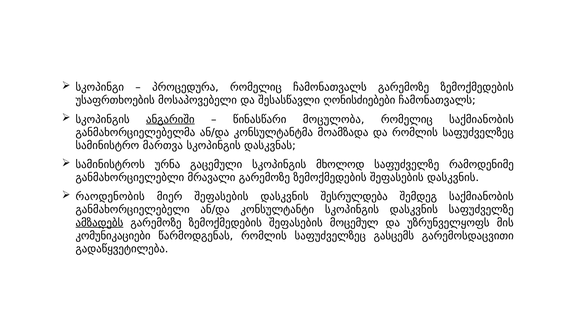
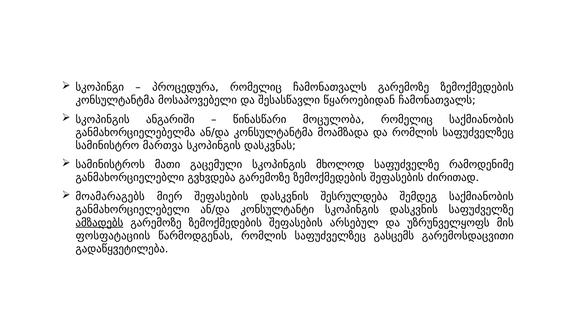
უსაფრთხოების at (115, 100): უსაფრთხოების -> კონსულტანტმა
ღონისძიებები: ღონისძიებები -> წყაროებიდან
ანგარიში underline: present -> none
ურნა: ურნა -> მათი
მრავალი: მრავალი -> გვხვდება
ზემოქმედების შეფასების დასკვნის: დასკვნის -> ძირითად
რაოდენობის: რაოდენობის -> მოამარაგებს
მოცემულ: მოცემულ -> არსებულ
კომუნიკაციები: კომუნიკაციები -> ფოსფატაციის
